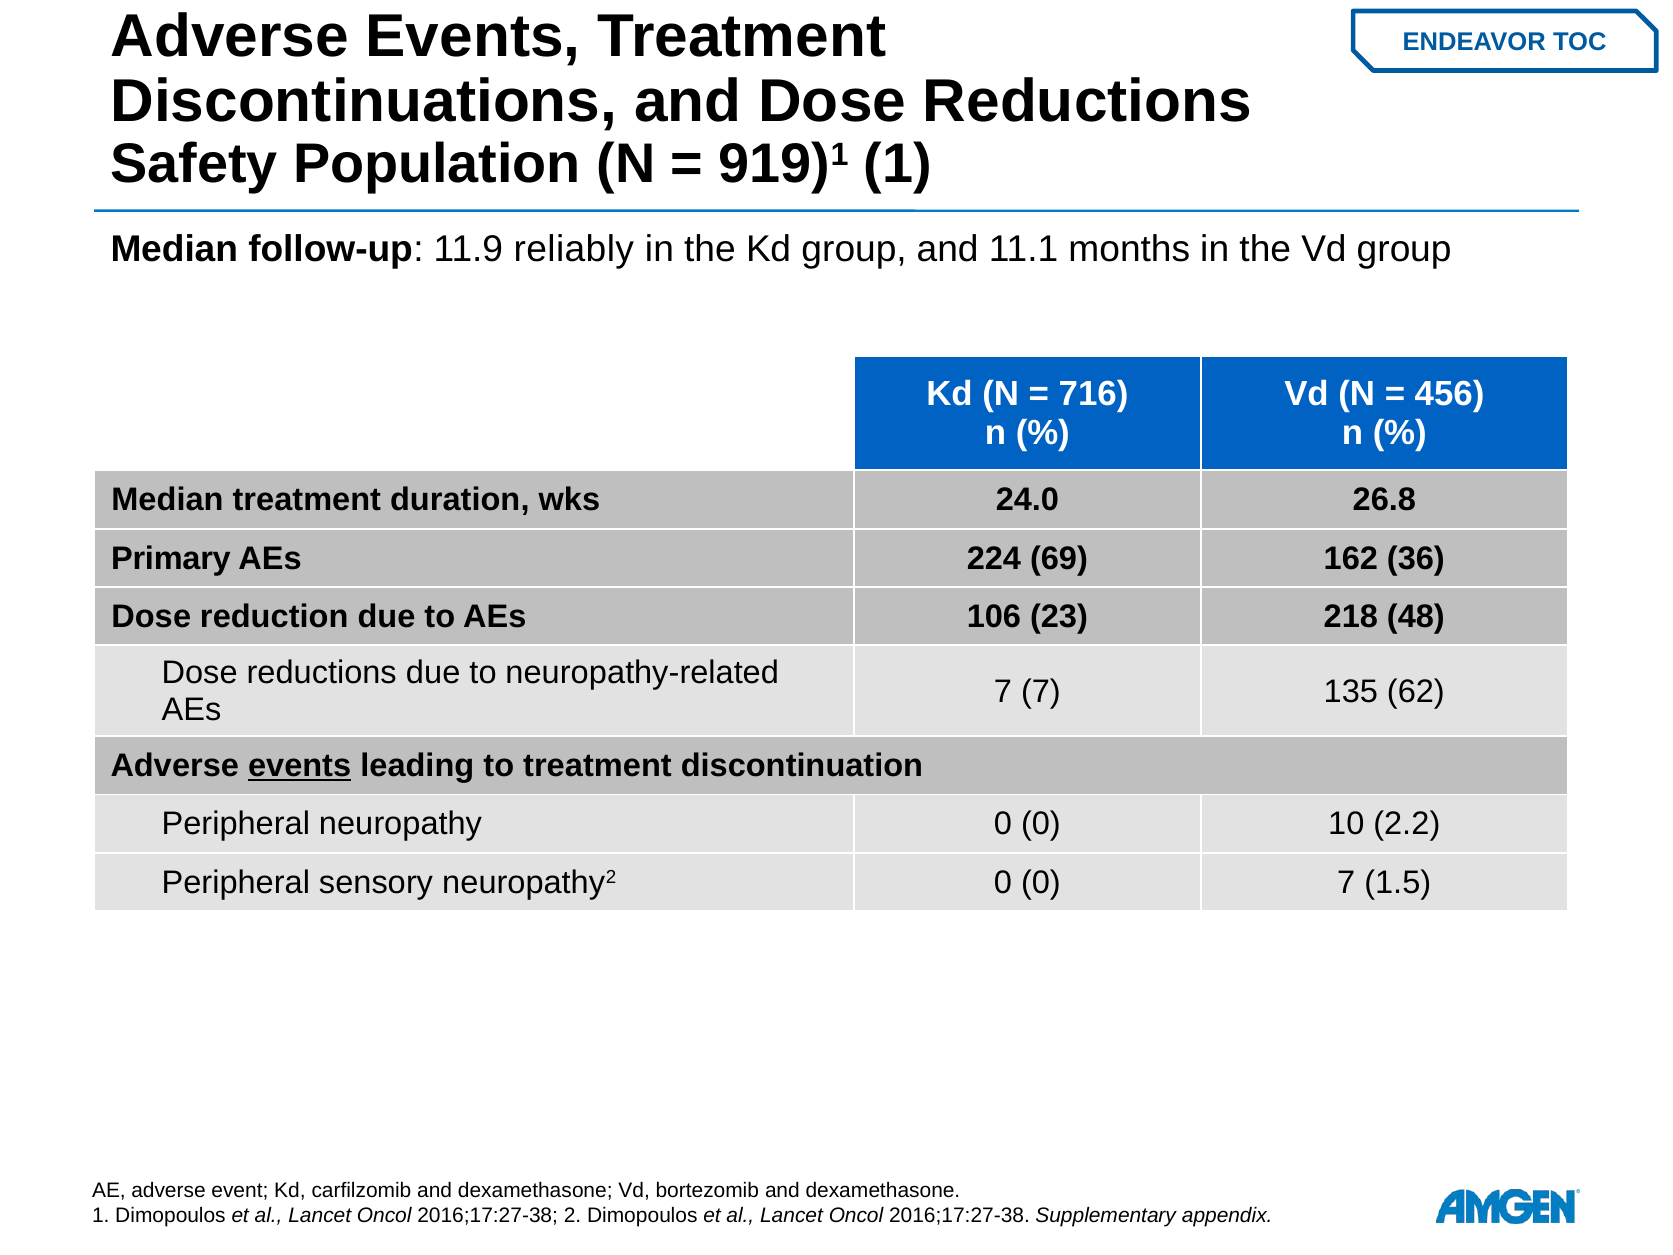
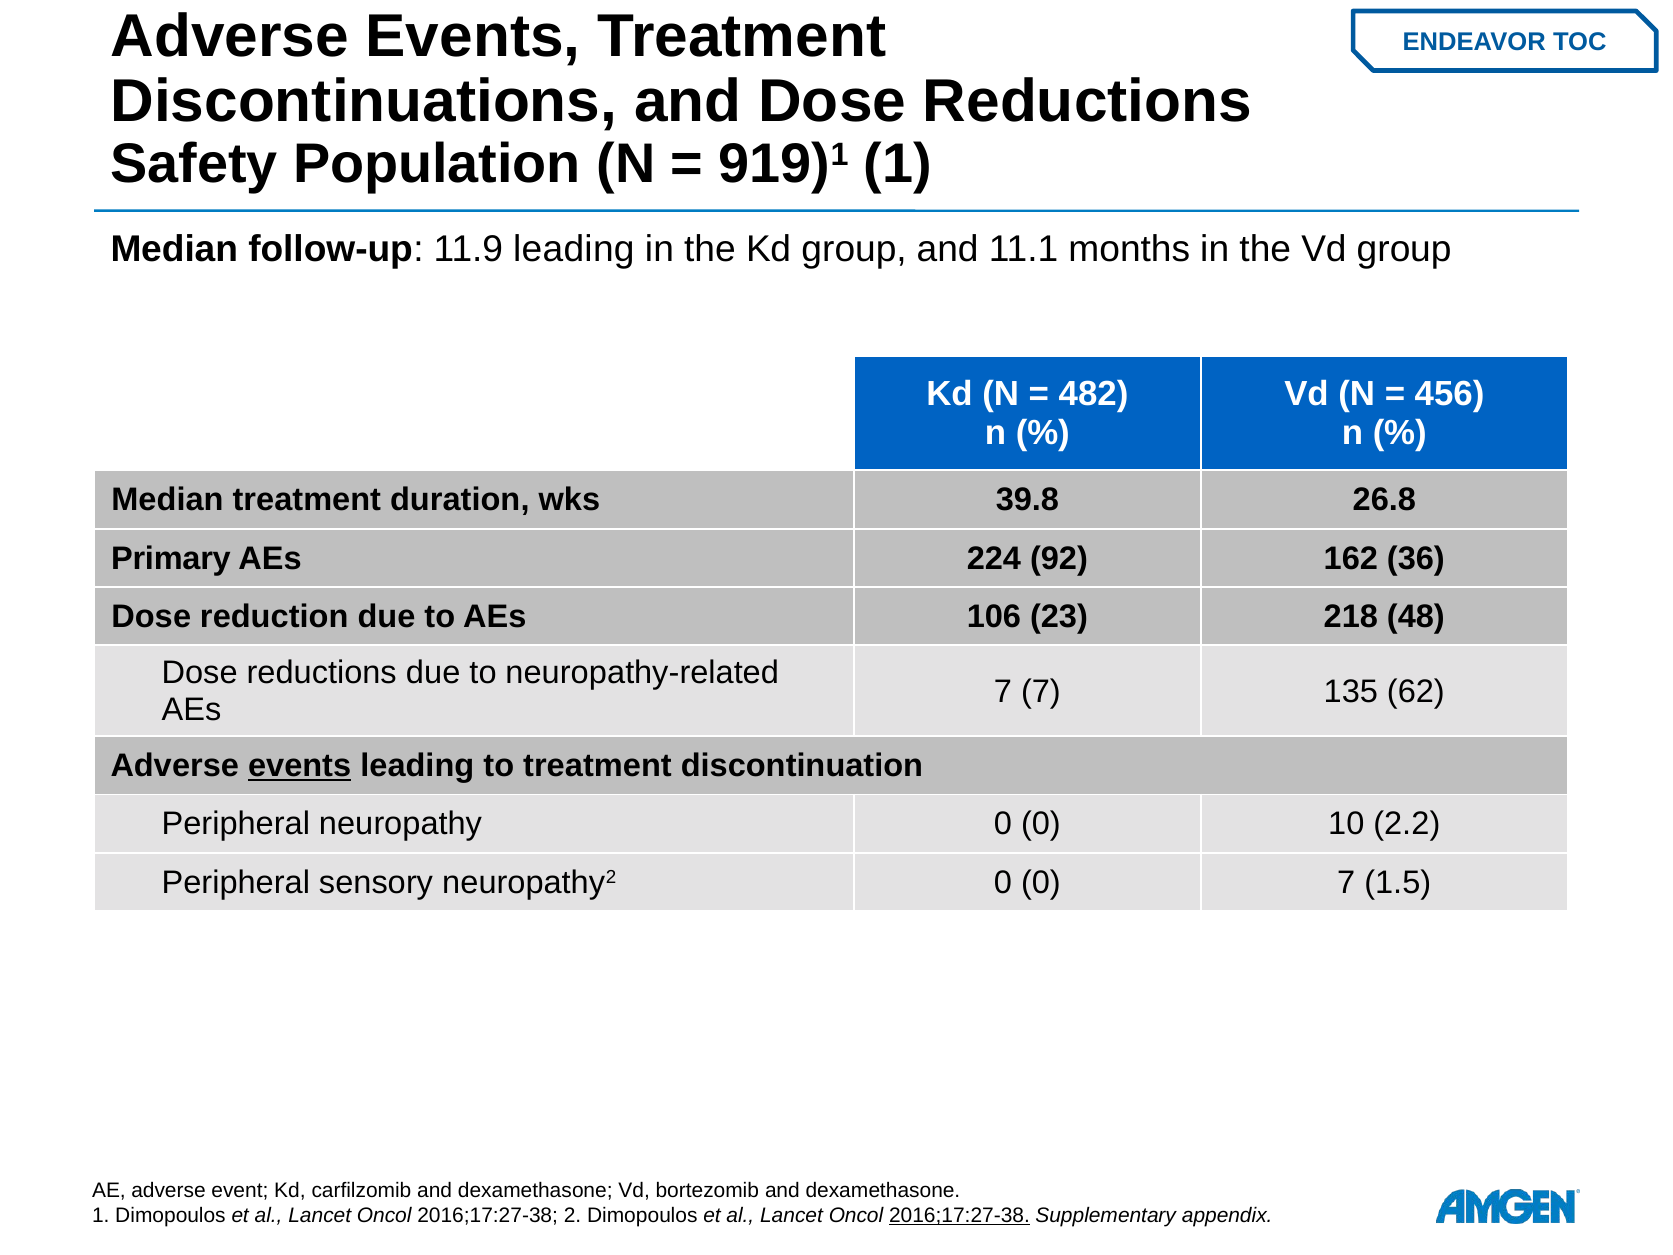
11.9 reliably: reliably -> leading
716: 716 -> 482
24.0: 24.0 -> 39.8
69: 69 -> 92
2016;17:27-38 at (959, 1215) underline: none -> present
